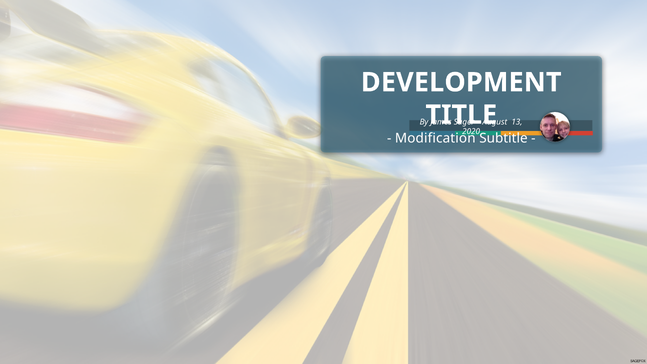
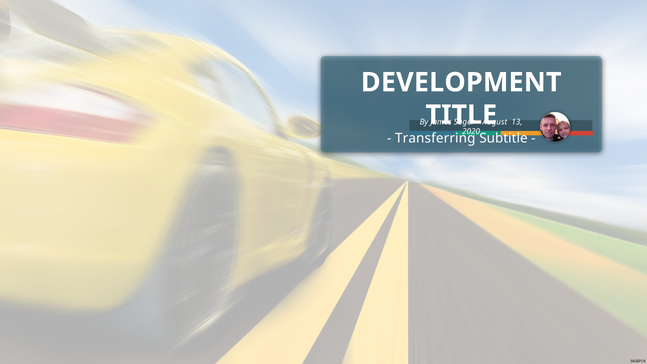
Modification: Modification -> Transferring
